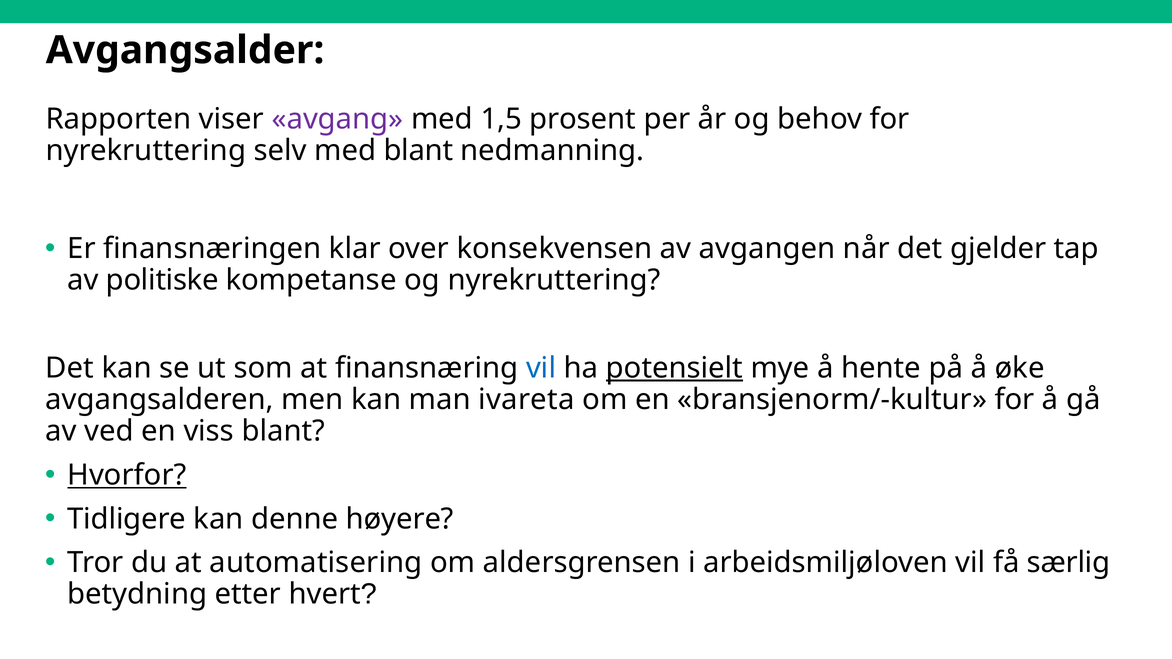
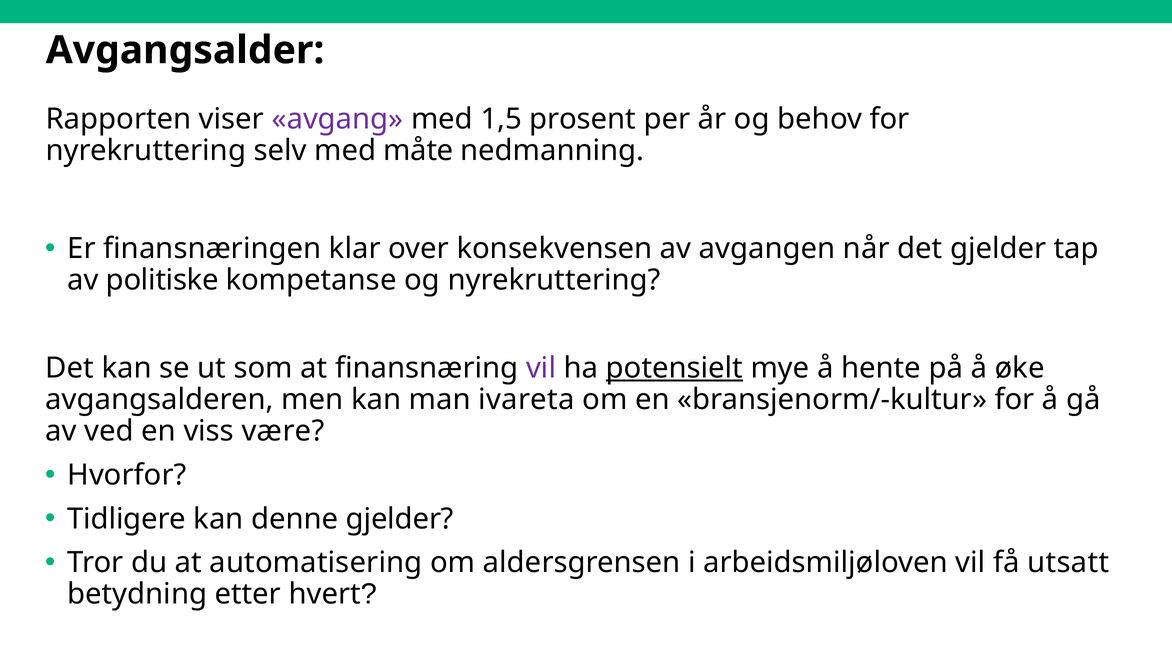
med blant: blant -> måte
vil at (541, 368) colour: blue -> purple
viss blant: blant -> være
Hvorfor underline: present -> none
denne høyere: høyere -> gjelder
særlig: særlig -> utsatt
